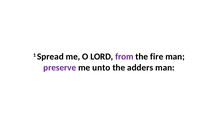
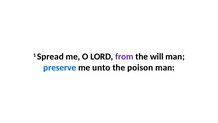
fire: fire -> will
preserve colour: purple -> blue
adders: adders -> poison
